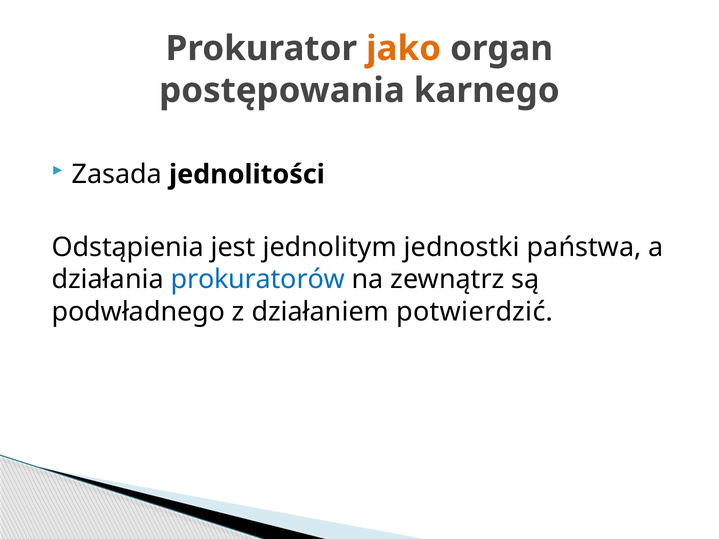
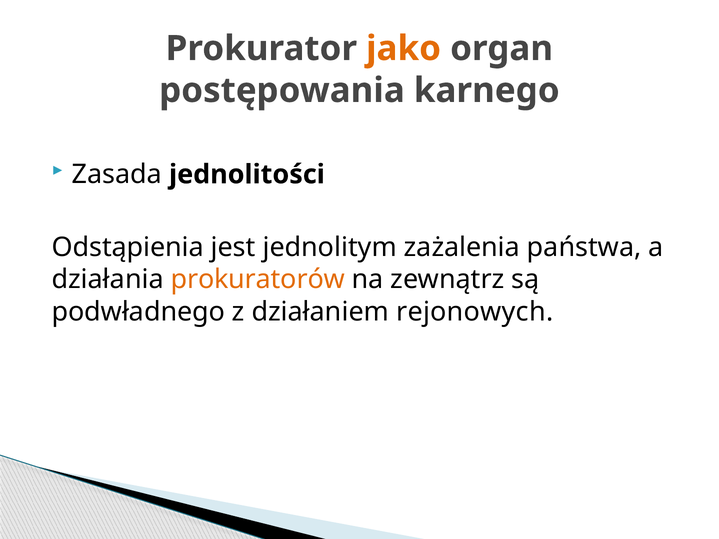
jednostki: jednostki -> zażalenia
prokuratorów colour: blue -> orange
potwierdzić: potwierdzić -> rejonowych
